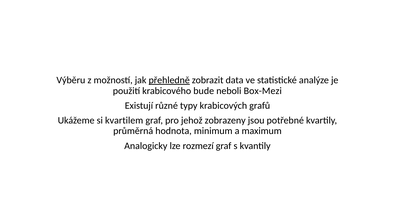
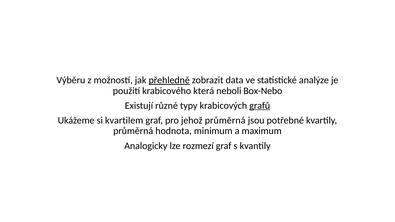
bude: bude -> která
Box-Mezi: Box-Mezi -> Box-Nebo
grafů underline: none -> present
jehož zobrazeny: zobrazeny -> průměrná
